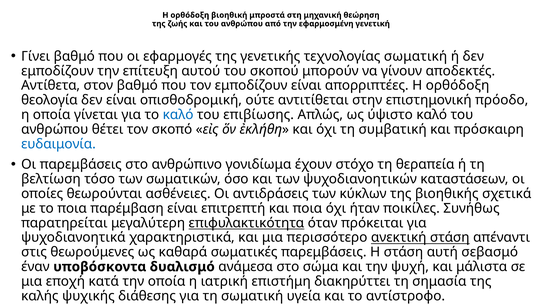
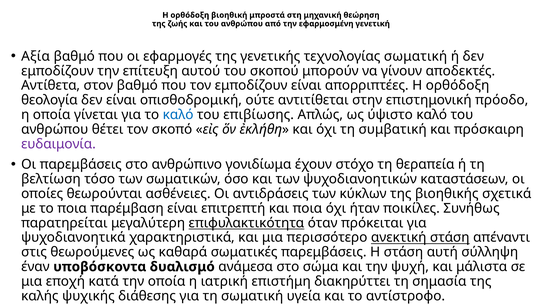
Γίνει: Γίνει -> Αξία
ευδαιμονία colour: blue -> purple
σεβασμό: σεβασμό -> σύλληψη
